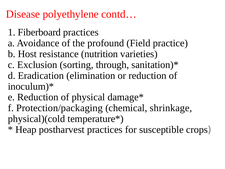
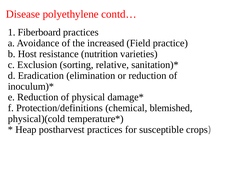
profound: profound -> increased
through: through -> relative
Protection/packaging: Protection/packaging -> Protection/definitions
shrinkage: shrinkage -> blemished
